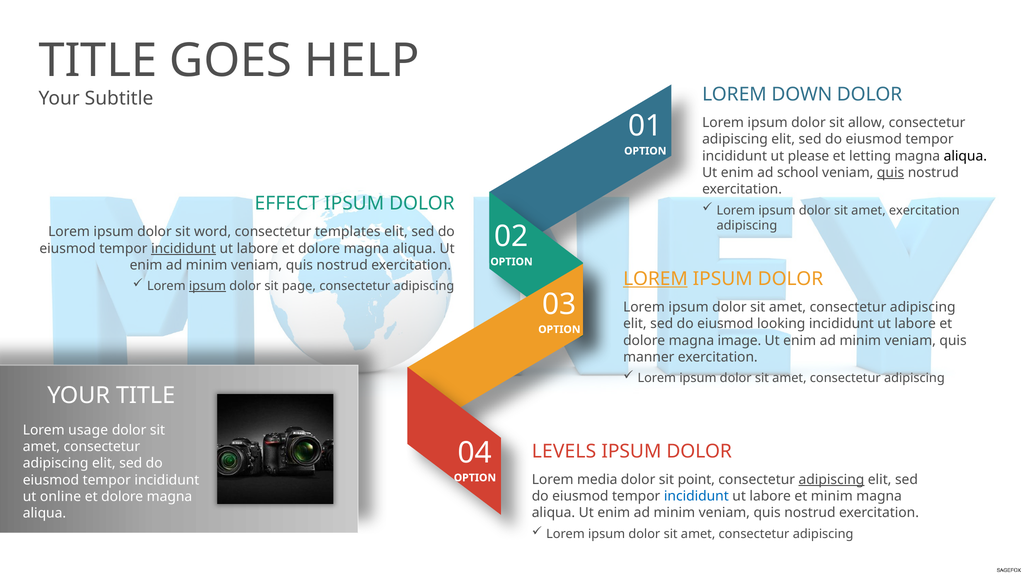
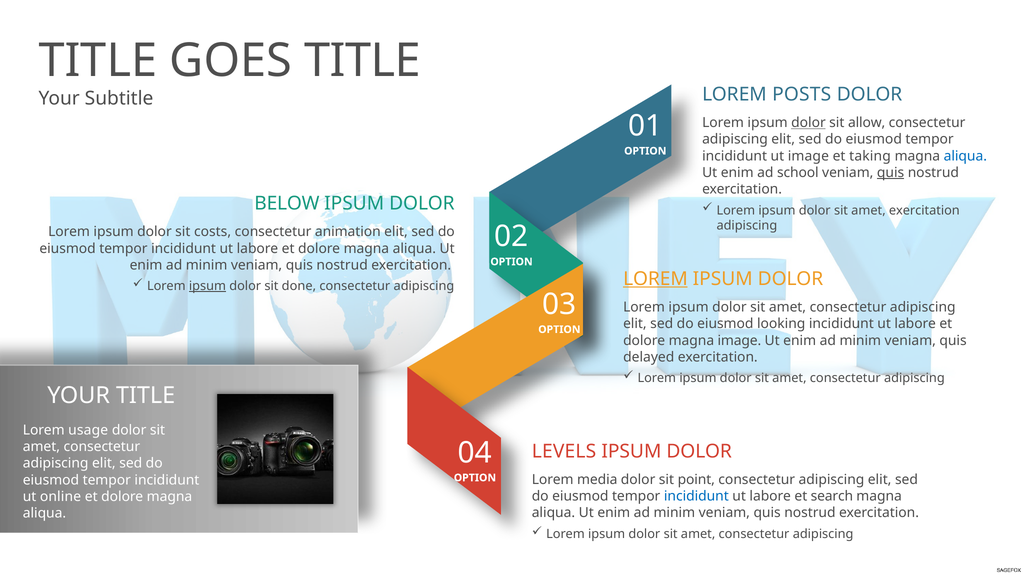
GOES HELP: HELP -> TITLE
DOWN: DOWN -> POSTS
dolor at (808, 123) underline: none -> present
ut please: please -> image
letting: letting -> taking
aliqua at (965, 156) colour: black -> blue
EFFECT: EFFECT -> BELOW
word: word -> costs
templates: templates -> animation
incididunt at (184, 249) underline: present -> none
page: page -> done
manner: manner -> delayed
adipiscing at (831, 480) underline: present -> none
et minim: minim -> search
